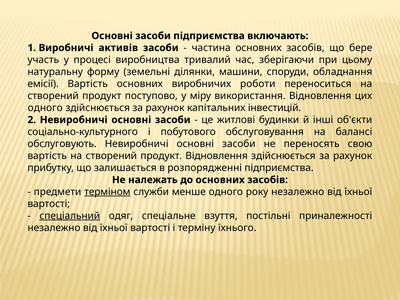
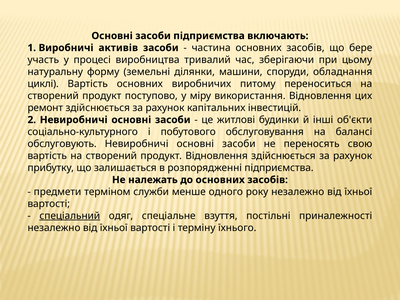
емісії: емісії -> циклі
роботи: роботи -> питому
одного at (45, 108): одного -> ремонт
терміном underline: present -> none
